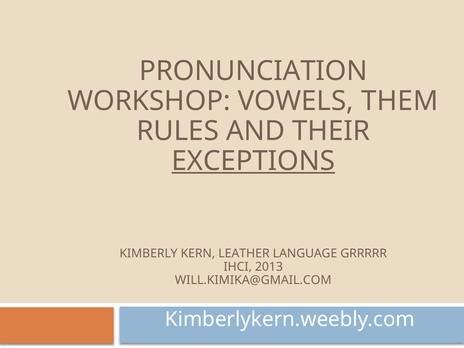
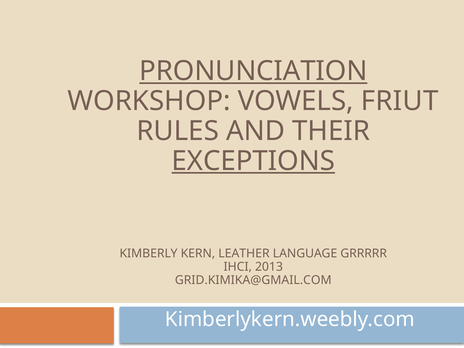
PRONUNCIATION underline: none -> present
THEM: THEM -> FRIUT
WILL.KIMIKA@GMAIL.COM: WILL.KIMIKA@GMAIL.COM -> GRID.KIMIKA@GMAIL.COM
